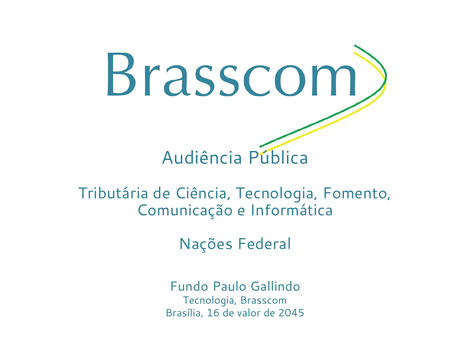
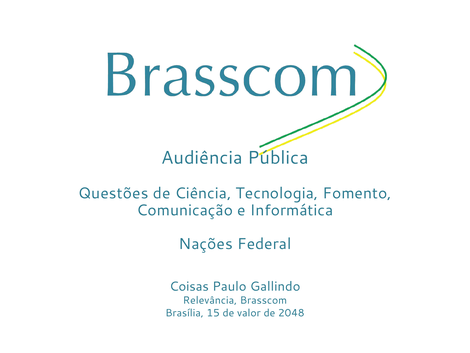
Tributária: Tributária -> Questões
Fundo: Fundo -> Coisas
Tecnologia at (210, 300): Tecnologia -> Relevância
16: 16 -> 15
2045: 2045 -> 2048
